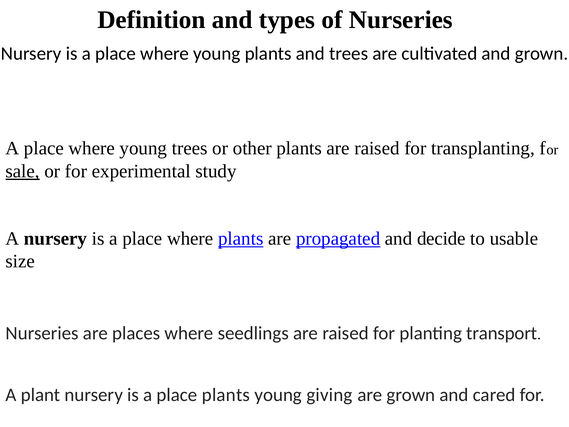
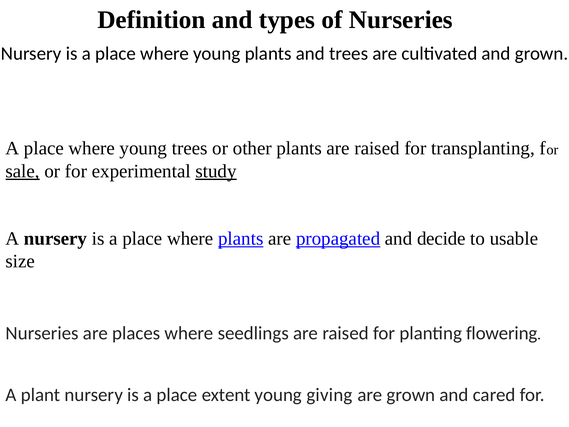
study underline: none -> present
transport: transport -> flowering
place plants: plants -> extent
